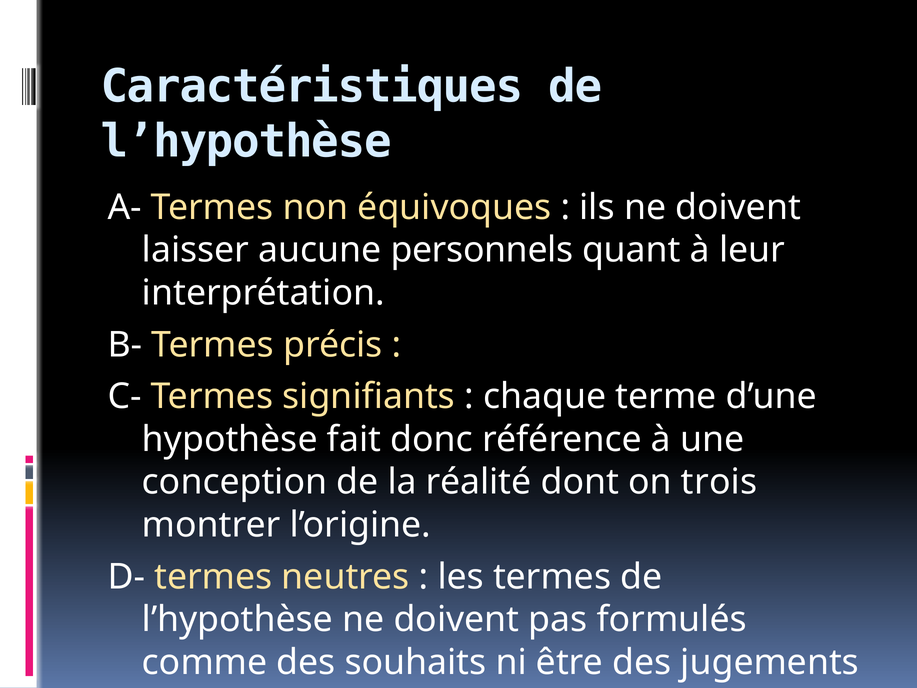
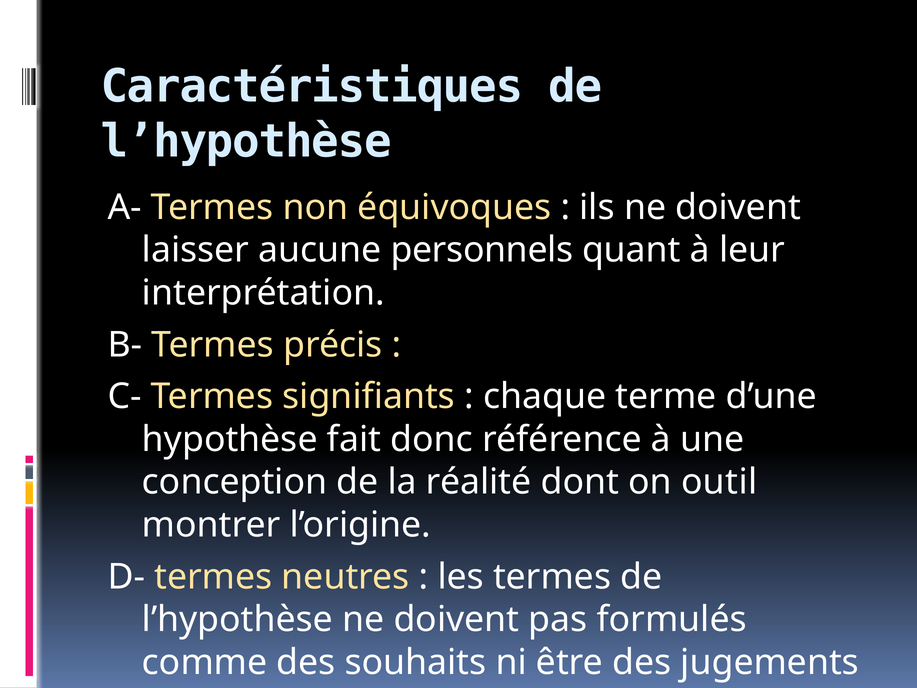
trois: trois -> outil
